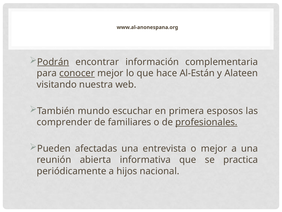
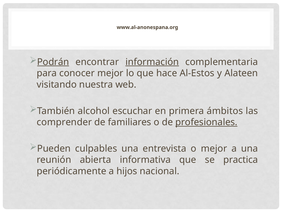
información underline: none -> present
conocer underline: present -> none
Al-Están: Al-Están -> Al-Estos
mundo: mundo -> alcohol
esposos: esposos -> ámbitos
afectadas: afectadas -> culpables
